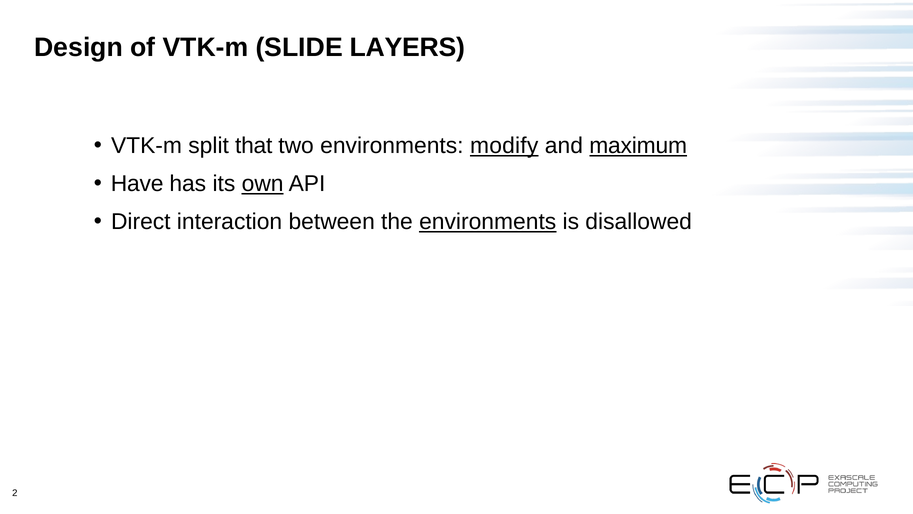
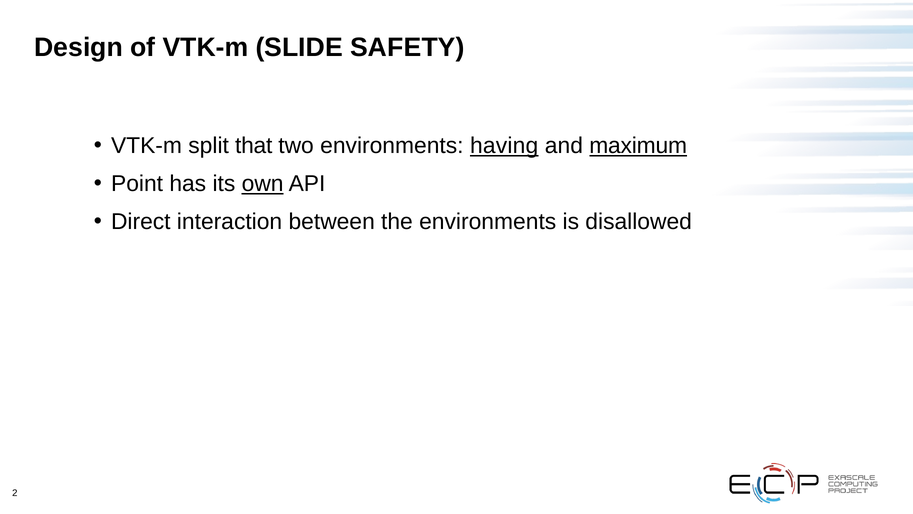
LAYERS: LAYERS -> SAFETY
modify: modify -> having
Have: Have -> Point
environments at (488, 222) underline: present -> none
